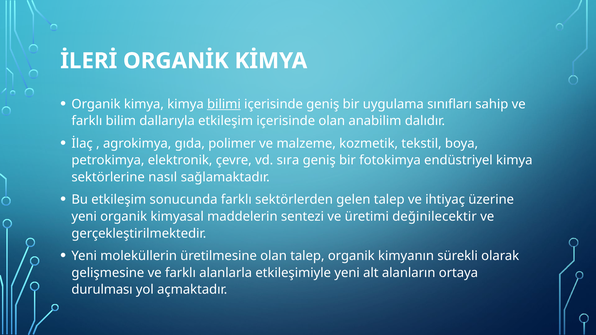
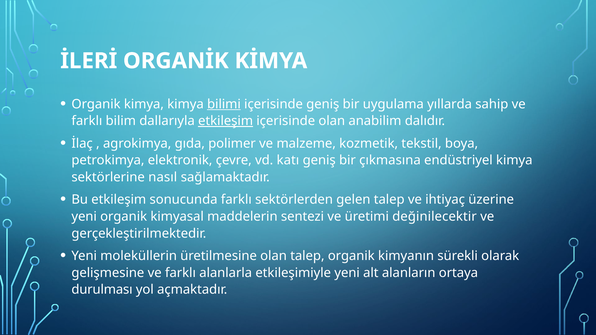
sınıfları: sınıfları -> yıllarda
etkileşim at (226, 121) underline: none -> present
sıra: sıra -> katı
fotokimya: fotokimya -> çıkmasına
